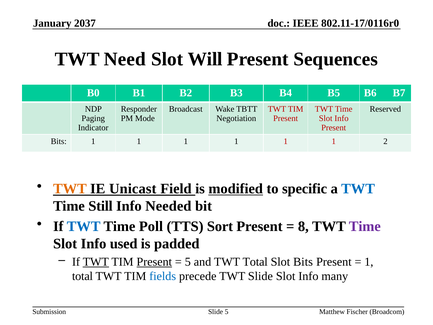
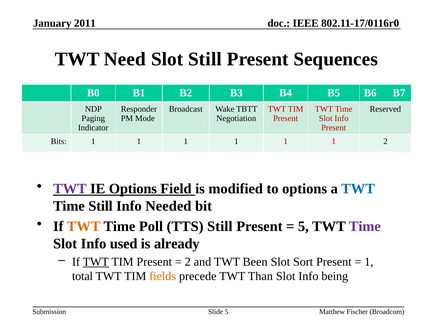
2037: 2037 -> 2011
Slot Will: Will -> Still
TWT at (70, 189) colour: orange -> purple
IE Unicast: Unicast -> Options
modified underline: present -> none
to specific: specific -> options
TWT at (84, 226) colour: blue -> orange
TTS Sort: Sort -> Still
8 at (303, 226): 8 -> 5
padded: padded -> already
Present at (154, 262) underline: present -> none
5 at (188, 262): 5 -> 2
TWT Total: Total -> Been
Slot Bits: Bits -> Sort
fields colour: blue -> orange
TWT Slide: Slide -> Than
many: many -> being
